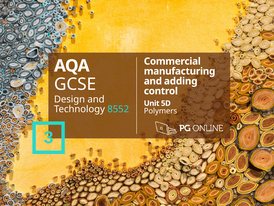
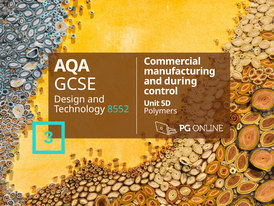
adding: adding -> during
